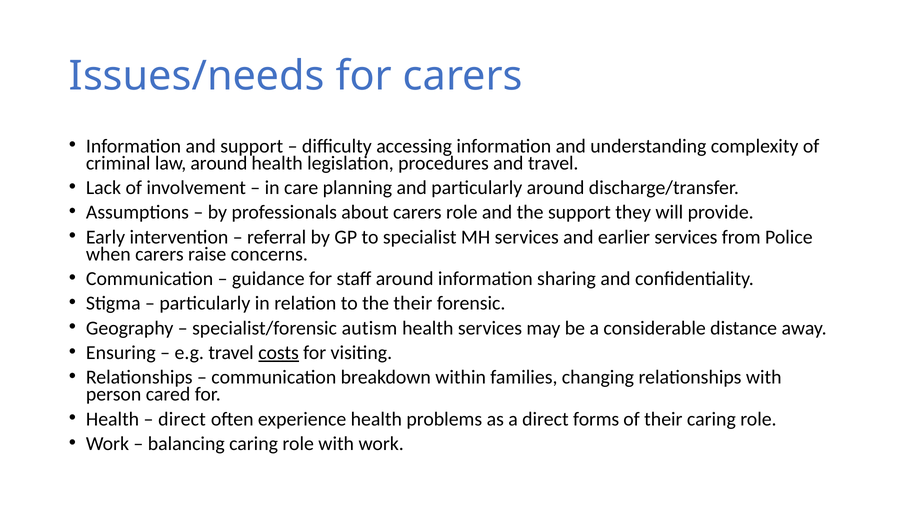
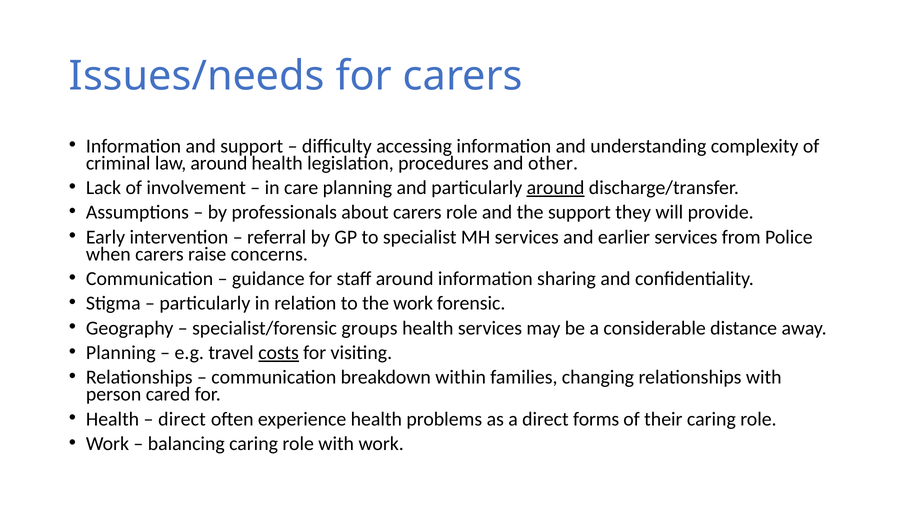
and travel: travel -> other
around at (556, 188) underline: none -> present
the their: their -> work
autism: autism -> groups
Ensuring at (121, 353): Ensuring -> Planning
